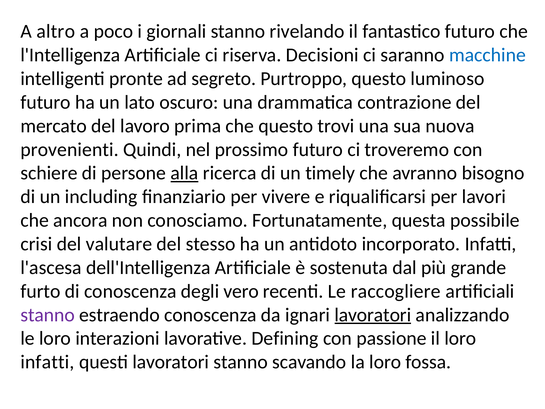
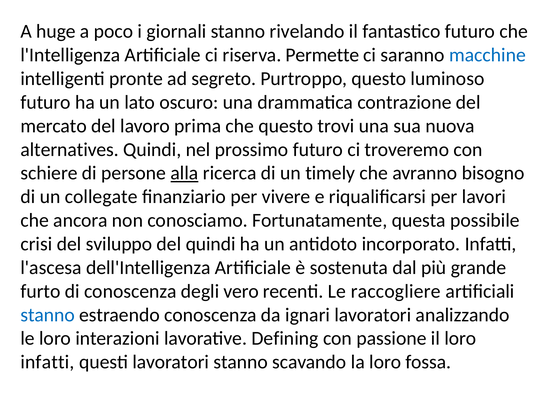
altro: altro -> huge
Decisioni: Decisioni -> Permette
provenienti: provenienti -> alternatives
including: including -> collegate
valutare: valutare -> sviluppo
del stesso: stesso -> quindi
stanno at (48, 315) colour: purple -> blue
lavoratori at (373, 315) underline: present -> none
